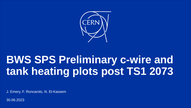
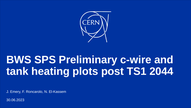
2073: 2073 -> 2044
